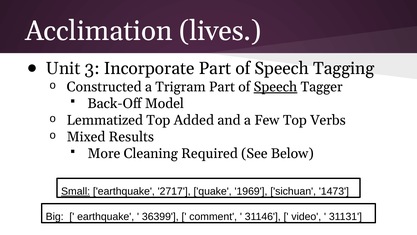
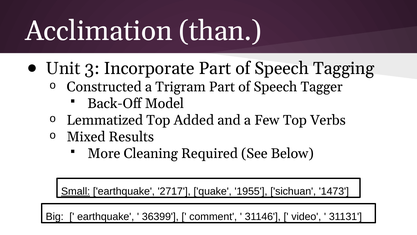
lives: lives -> than
Speech at (275, 87) underline: present -> none
1969: 1969 -> 1955
